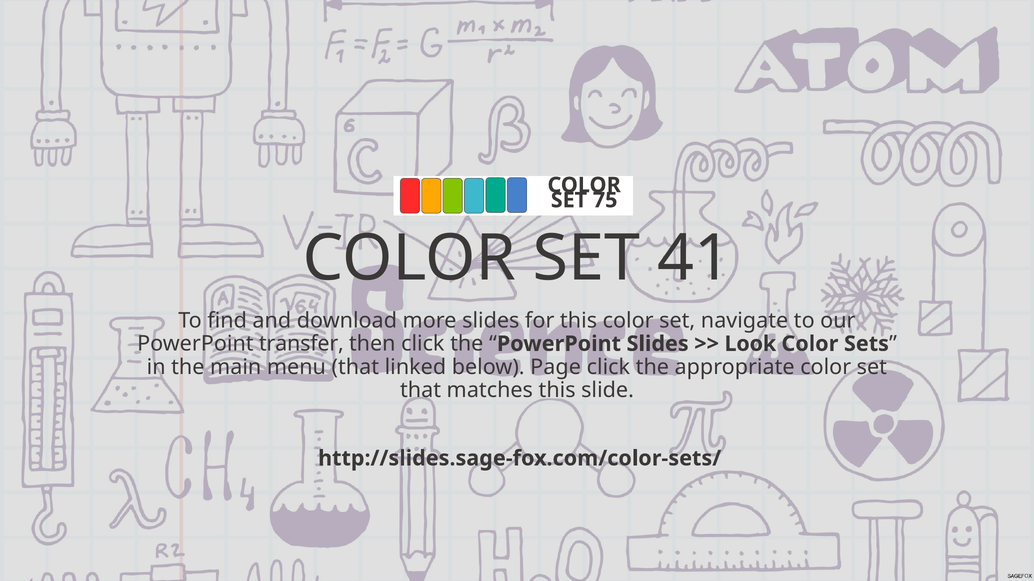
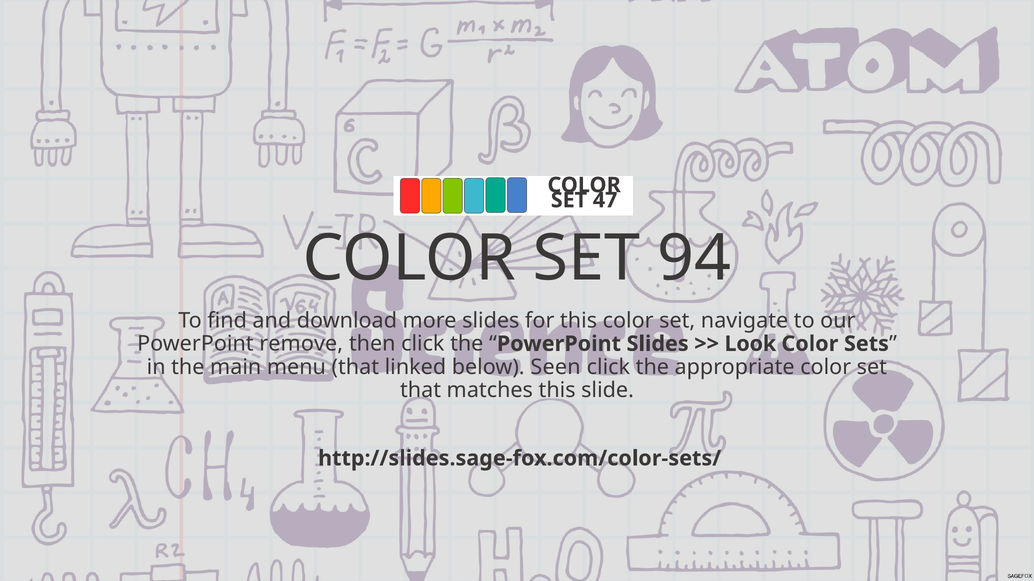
75: 75 -> 47
41: 41 -> 94
transfer: transfer -> remove
Page: Page -> Seen
